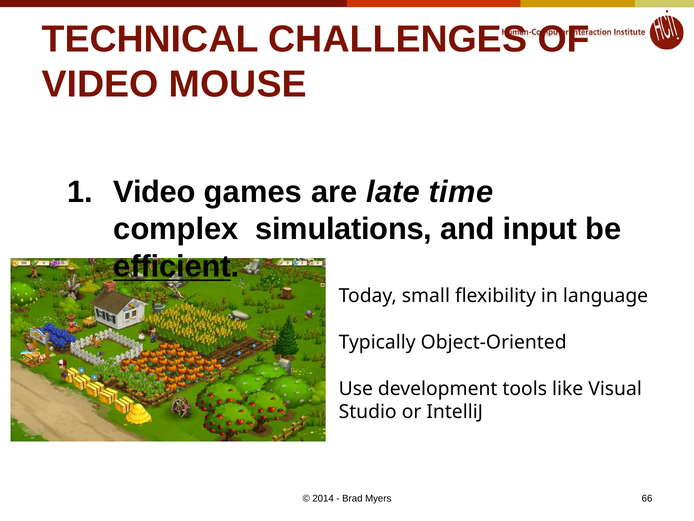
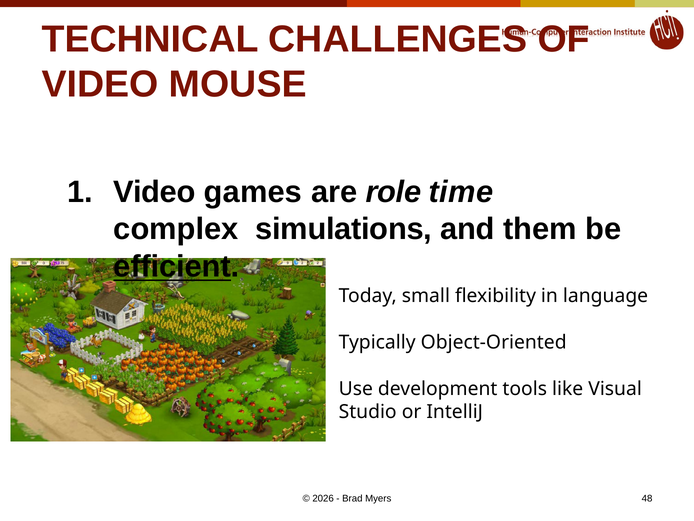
late: late -> role
input: input -> them
2014: 2014 -> 2026
66: 66 -> 48
